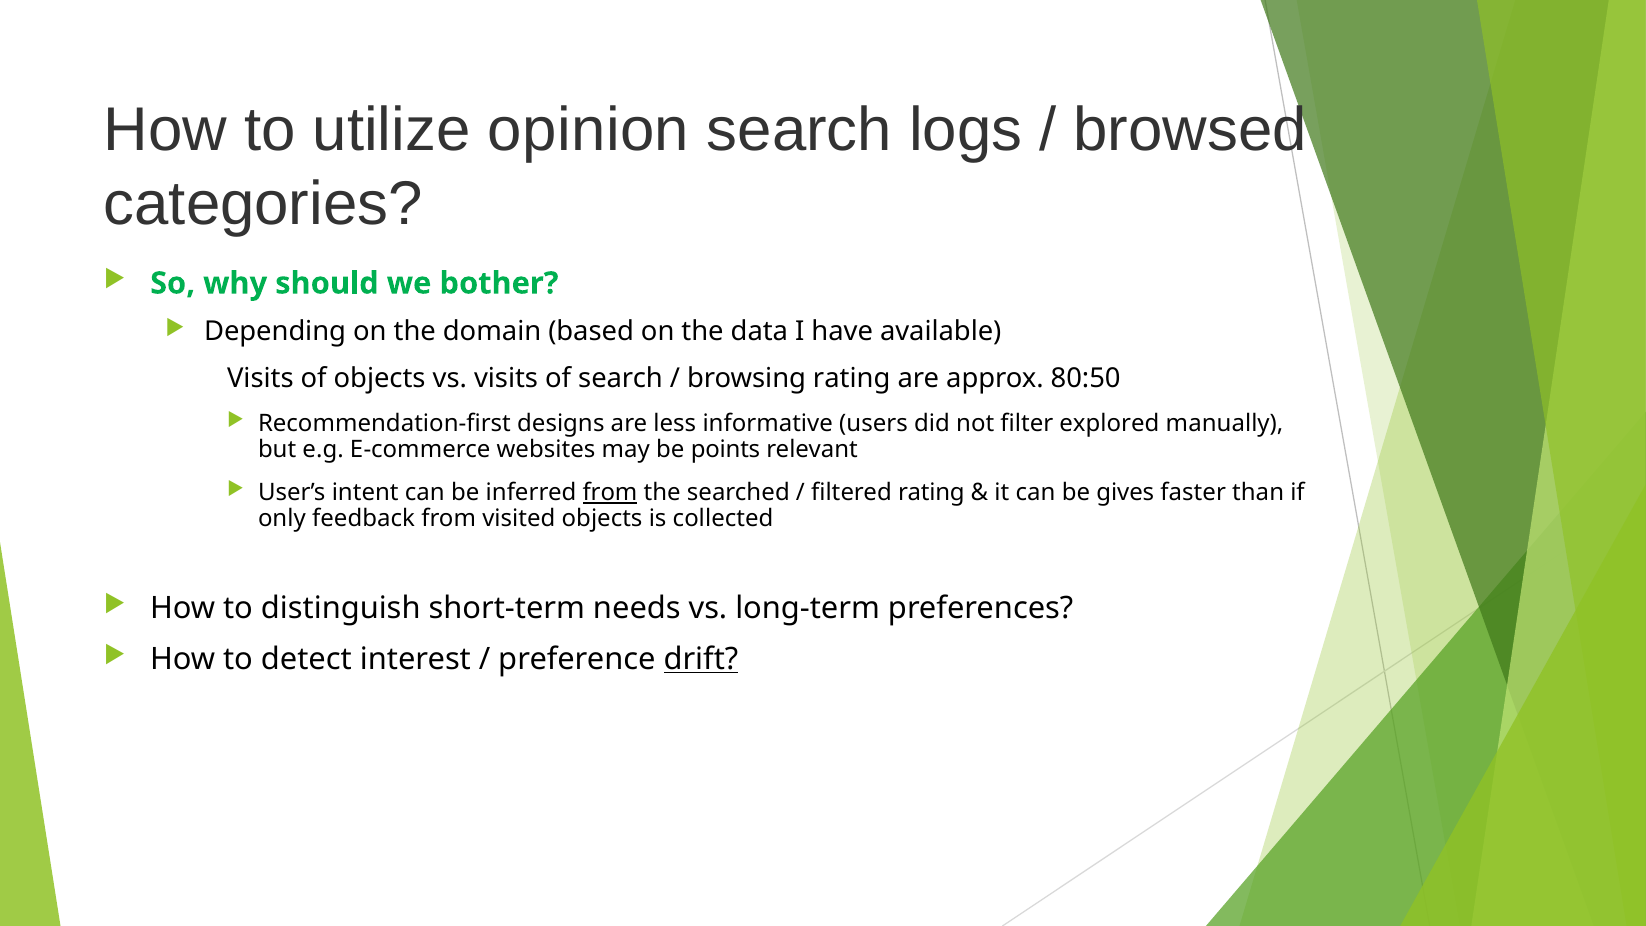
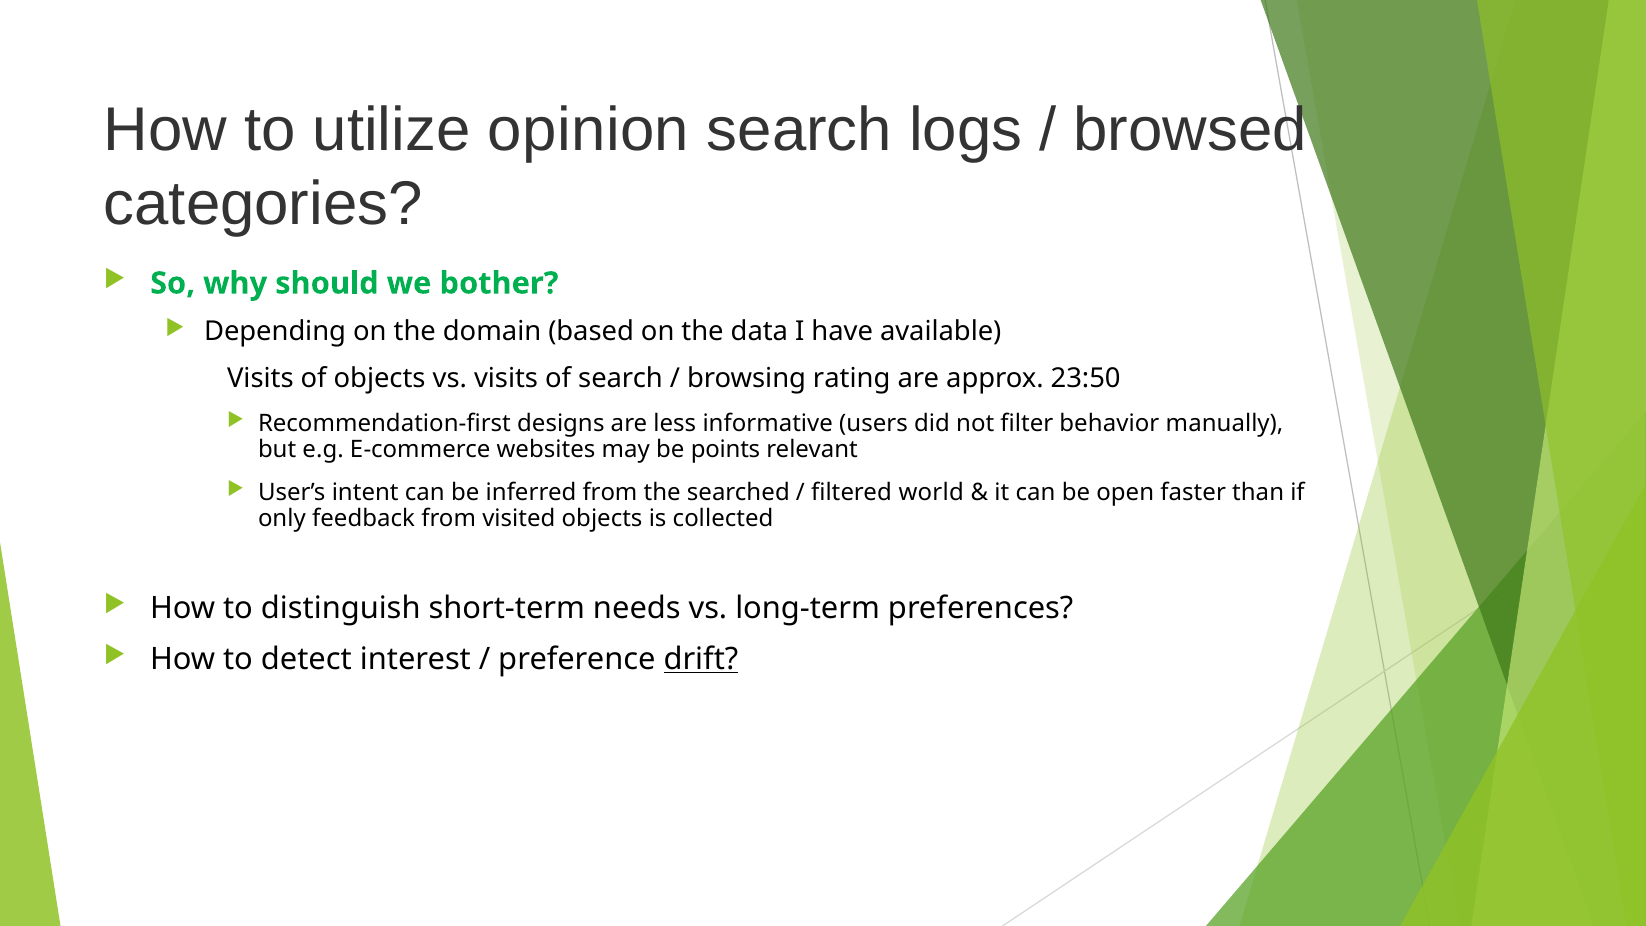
80:50: 80:50 -> 23:50
explored: explored -> behavior
from at (610, 493) underline: present -> none
filtered rating: rating -> world
gives: gives -> open
